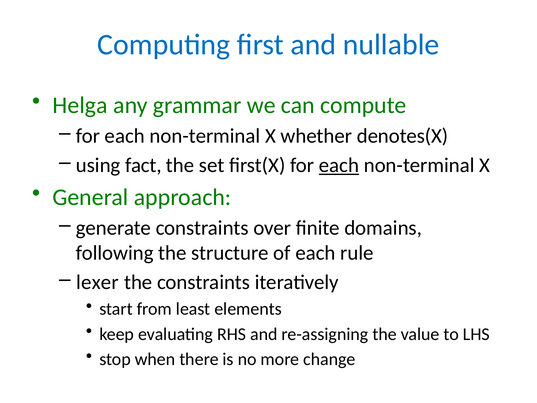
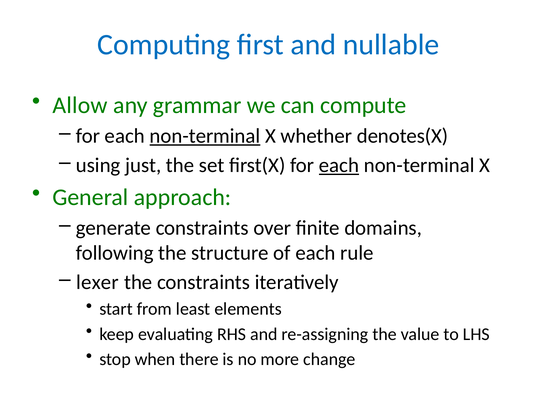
Helga: Helga -> Allow
non-terminal at (205, 136) underline: none -> present
fact: fact -> just
